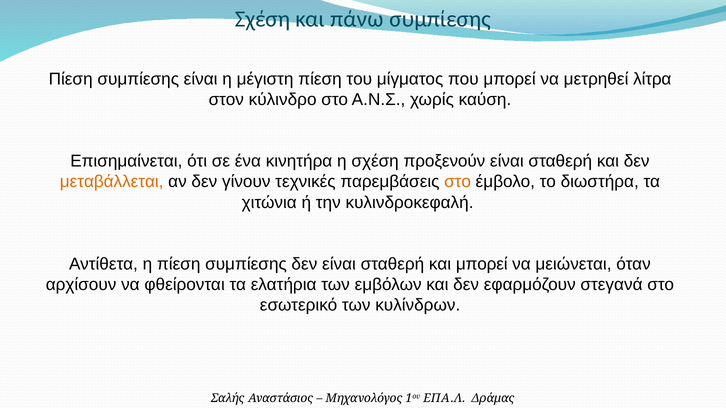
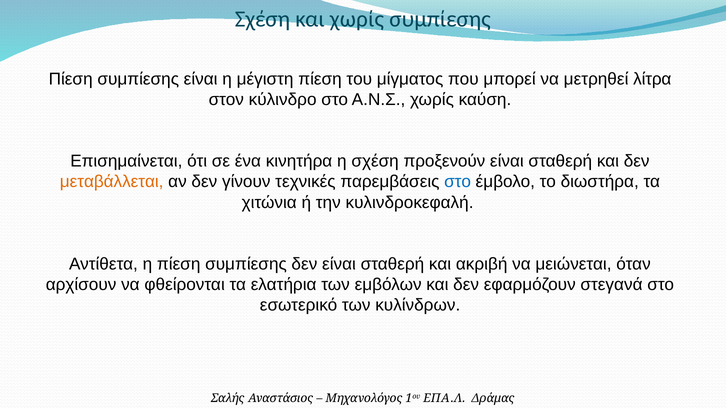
και πάνω: πάνω -> χωρίς
στο at (458, 182) colour: orange -> blue
και μπορεί: μπορεί -> ακριβή
